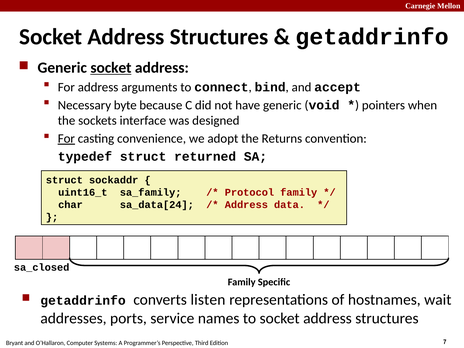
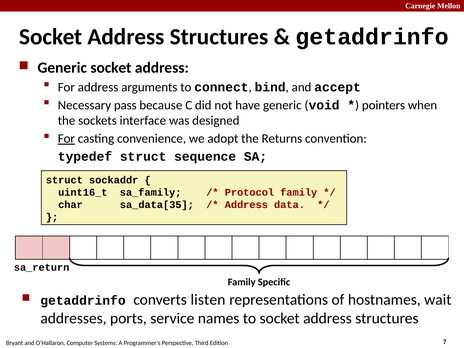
socket at (111, 68) underline: present -> none
byte: byte -> pass
returned: returned -> sequence
sa_data[24: sa_data[24 -> sa_data[35
sa_closed: sa_closed -> sa_return
